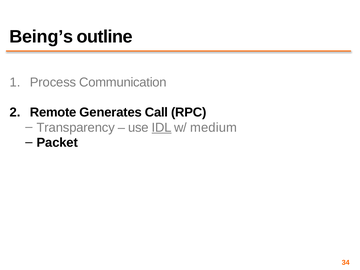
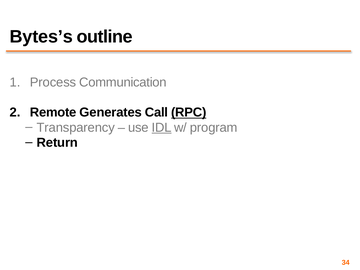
Being’s: Being’s -> Bytes’s
RPC underline: none -> present
medium: medium -> program
Packet: Packet -> Return
